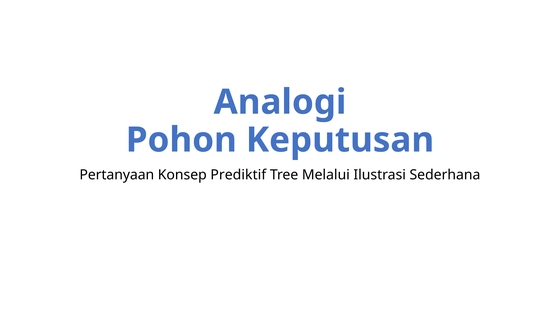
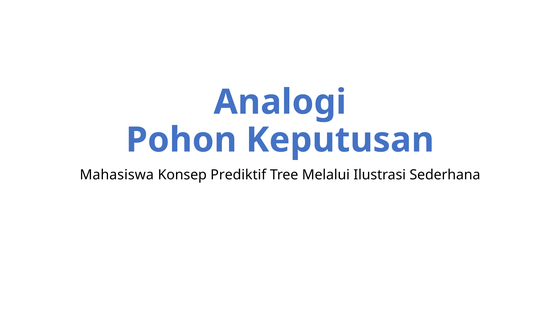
Pertanyaan: Pertanyaan -> Mahasiswa
